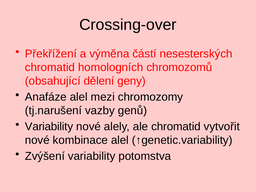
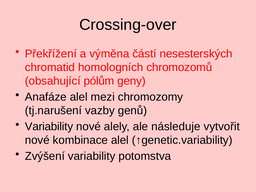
dělení: dělení -> pólům
ale chromatid: chromatid -> následuje
